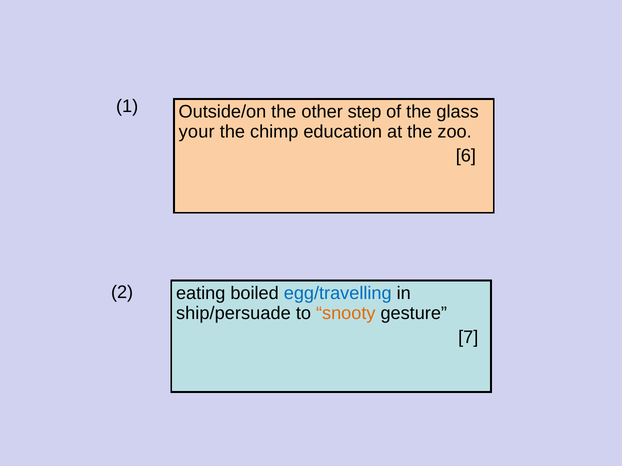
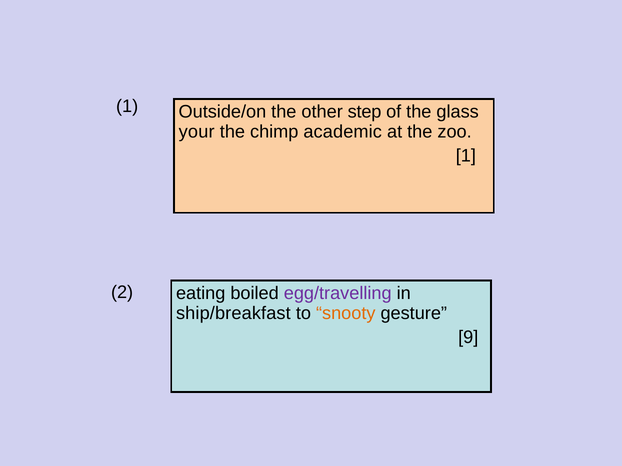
education: education -> academic
6 at (466, 156): 6 -> 1
egg/travelling colour: blue -> purple
ship/persuade: ship/persuade -> ship/breakfast
7: 7 -> 9
